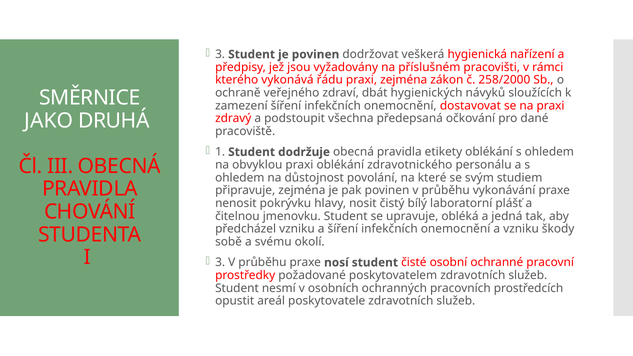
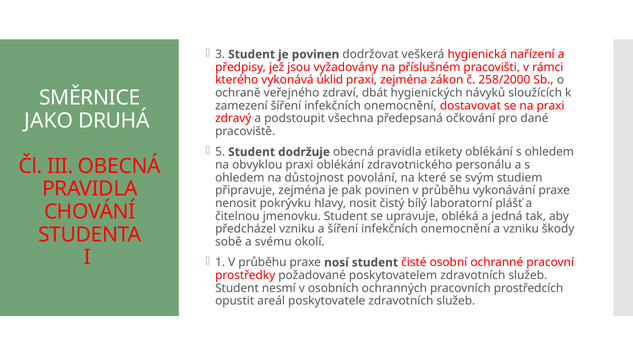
řádu: řádu -> úklid
1: 1 -> 5
3 at (220, 263): 3 -> 1
